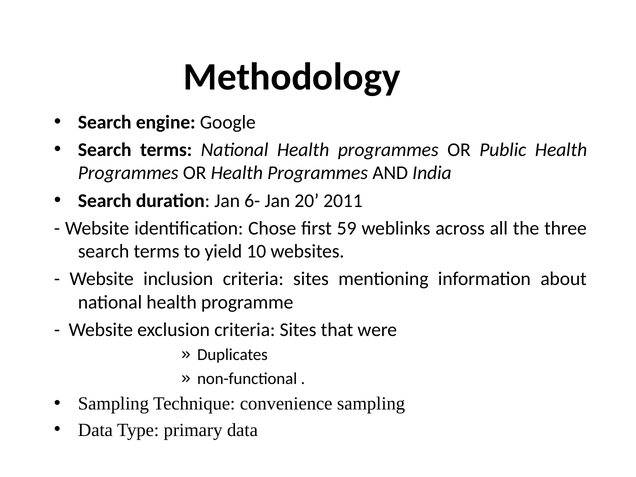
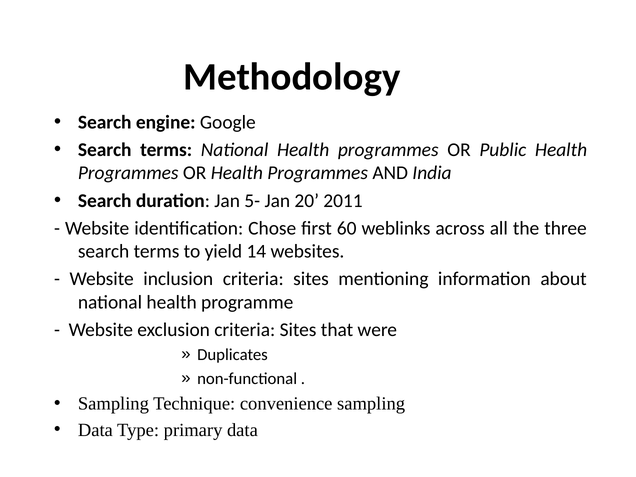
6-: 6- -> 5-
59: 59 -> 60
10: 10 -> 14
